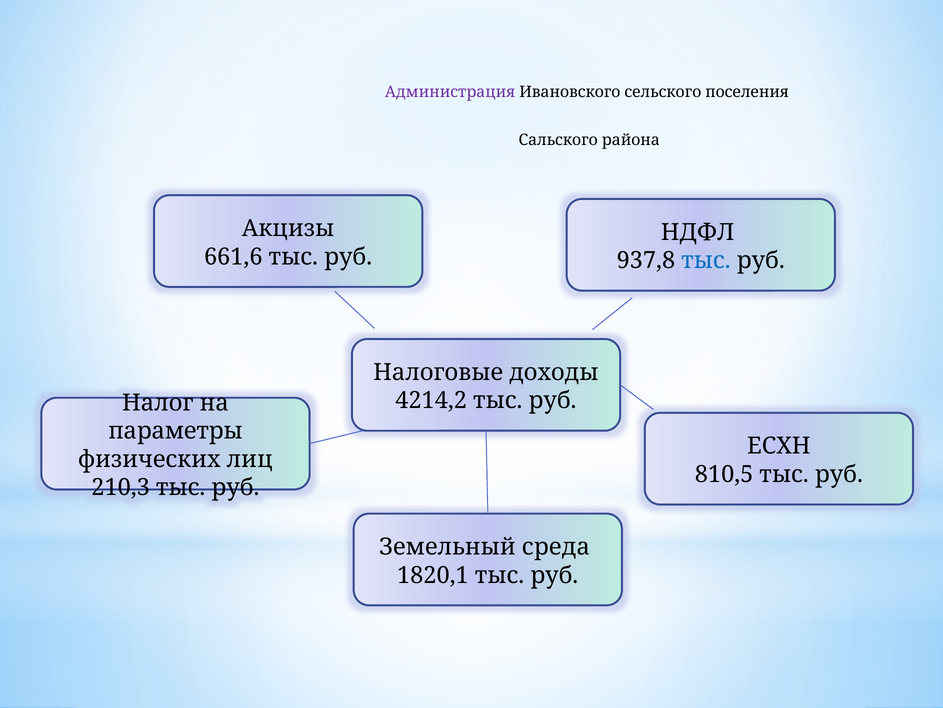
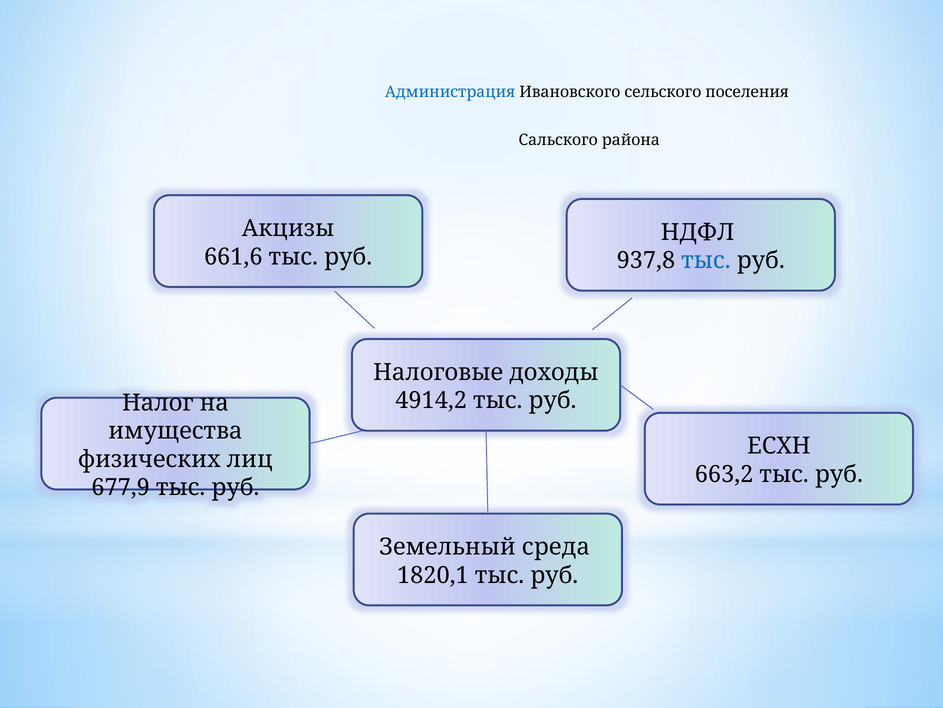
Администрация colour: purple -> blue
4214,2: 4214,2 -> 4914,2
параметры: параметры -> имущества
810,5: 810,5 -> 663,2
210,3: 210,3 -> 677,9
